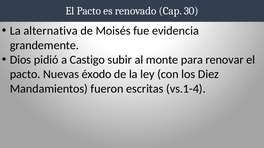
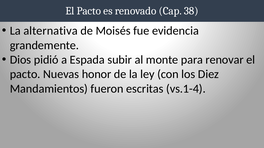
30: 30 -> 38
Castigo: Castigo -> Espada
éxodo: éxodo -> honor
